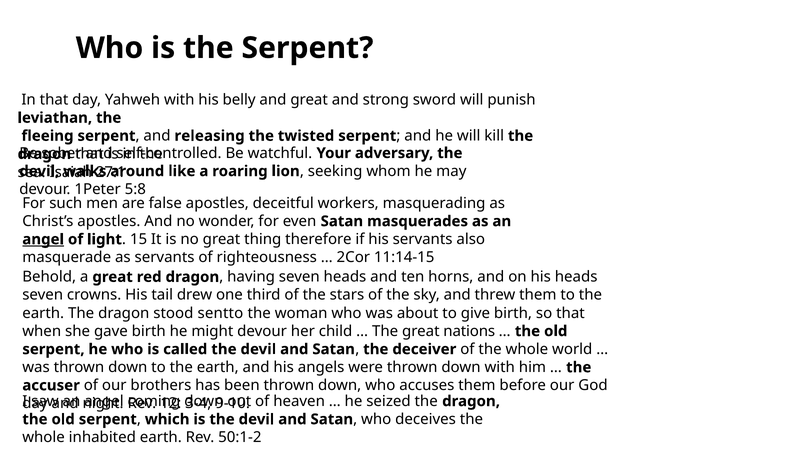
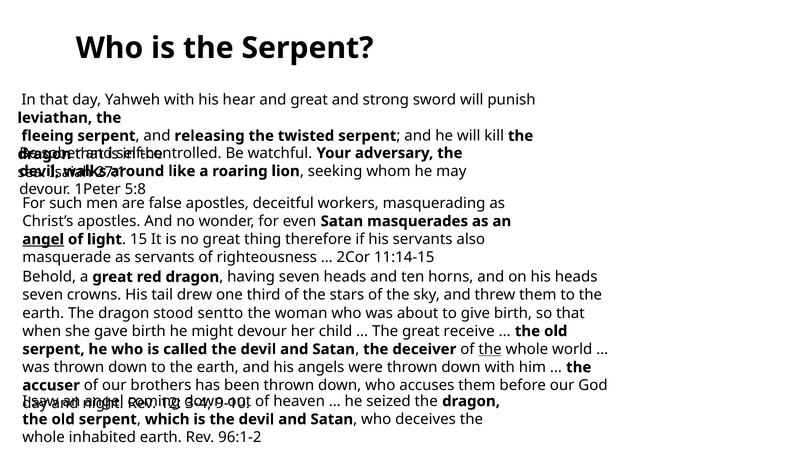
belly: belly -> hear
nations: nations -> receive
the at (490, 349) underline: none -> present
50:1-2: 50:1-2 -> 96:1-2
